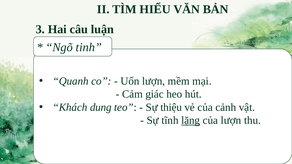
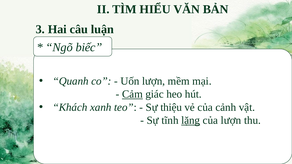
tinh: tinh -> biếc
Cảm underline: none -> present
dung: dung -> xanh
